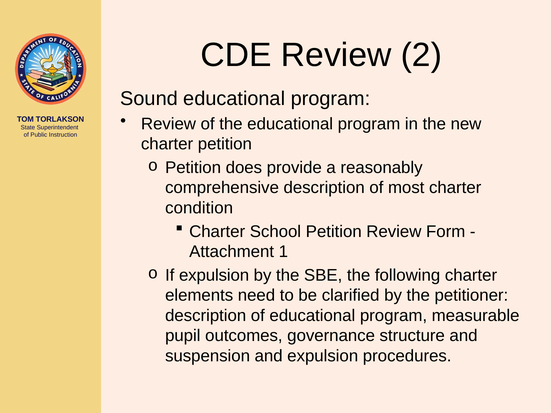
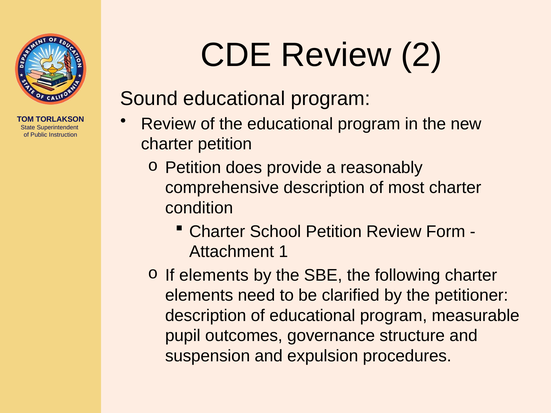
If expulsion: expulsion -> elements
